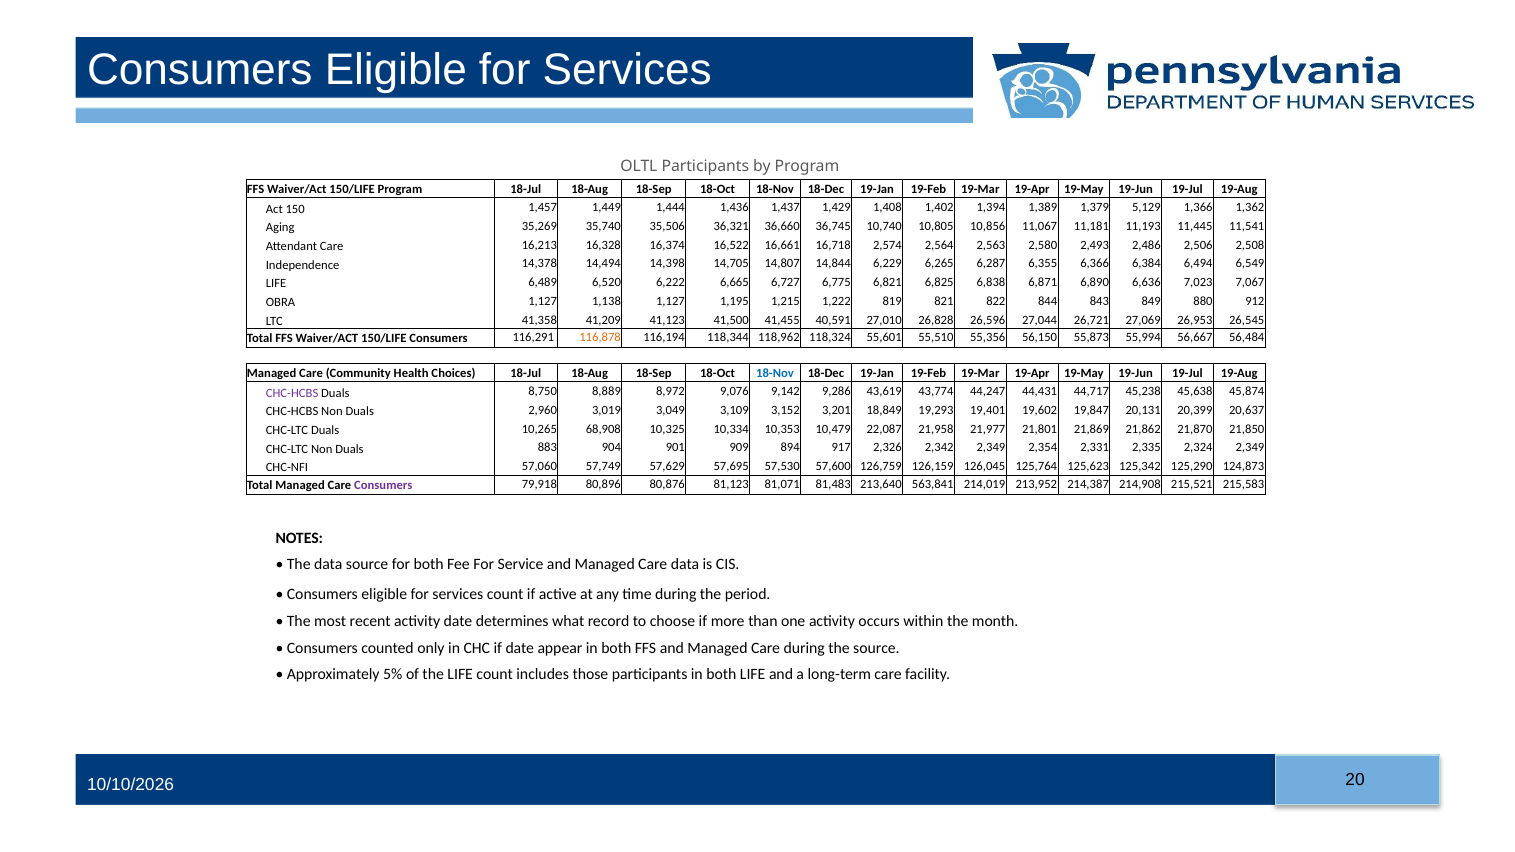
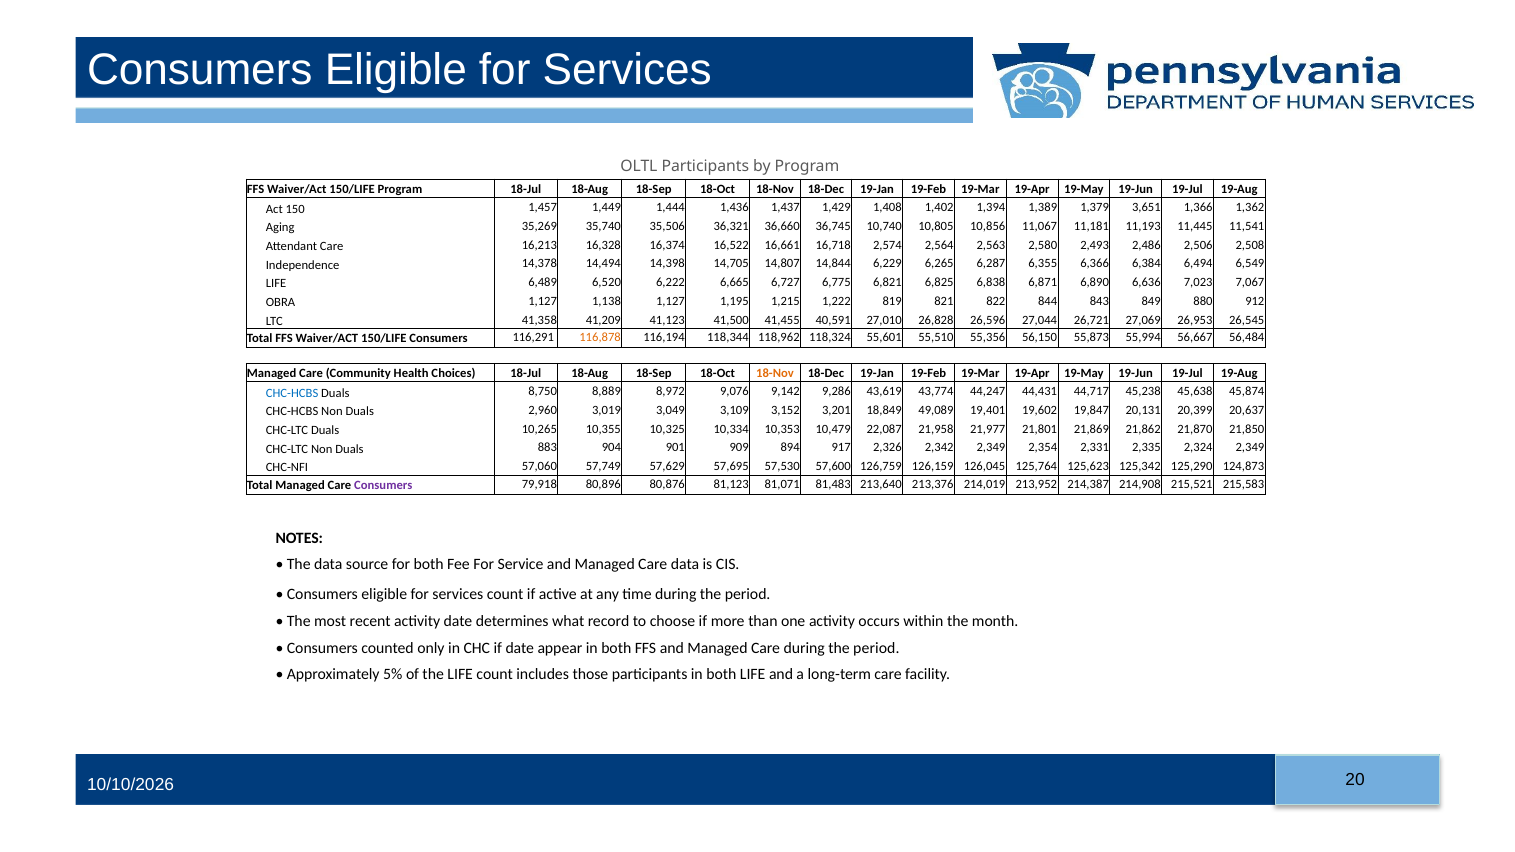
5,129: 5,129 -> 3,651
18-Nov at (775, 373) colour: blue -> orange
CHC-HCBS at (292, 393) colour: purple -> blue
19,293: 19,293 -> 49,089
68,908: 68,908 -> 10,355
563,841: 563,841 -> 213,376
Care during the source: source -> period
